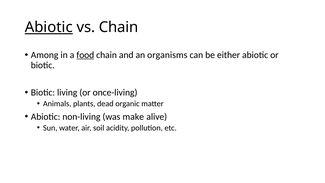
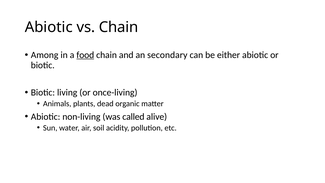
Abiotic at (49, 27) underline: present -> none
organisms: organisms -> secondary
make: make -> called
